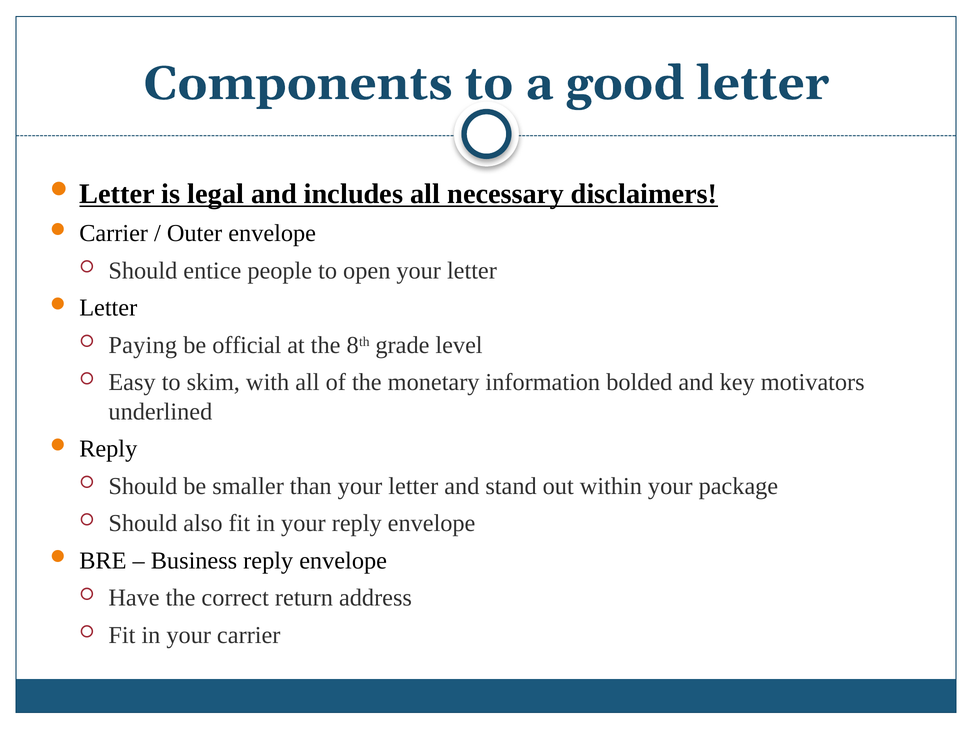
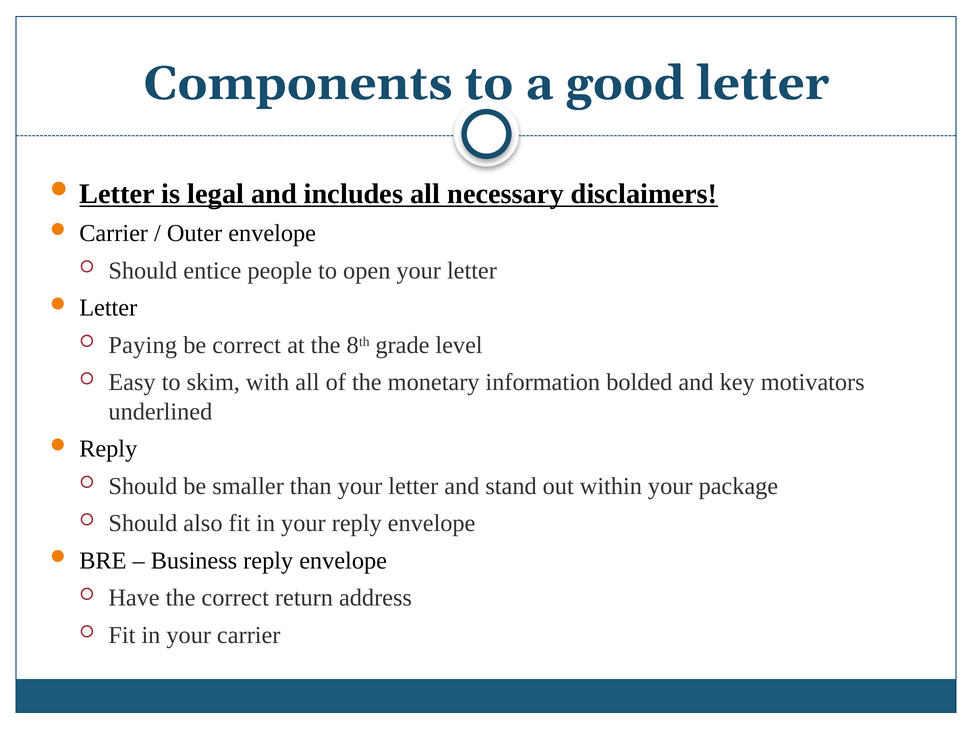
be official: official -> correct
